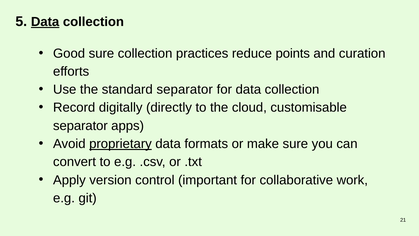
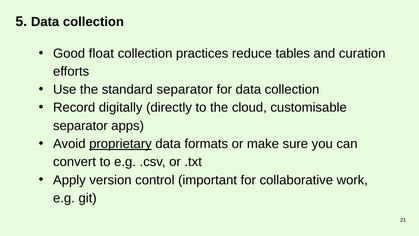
Data at (45, 22) underline: present -> none
Good sure: sure -> float
points: points -> tables
